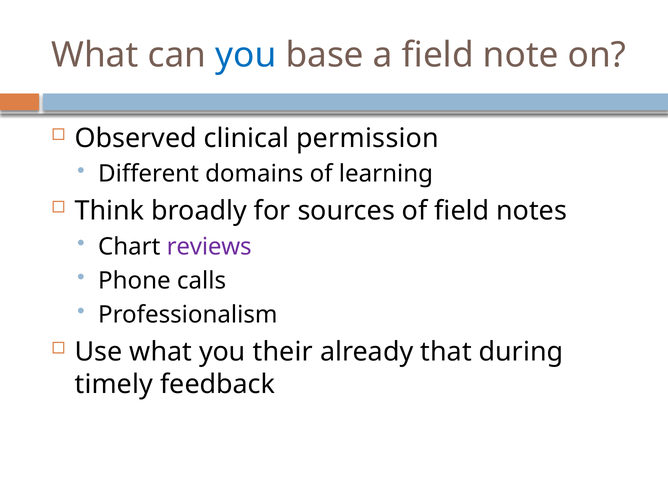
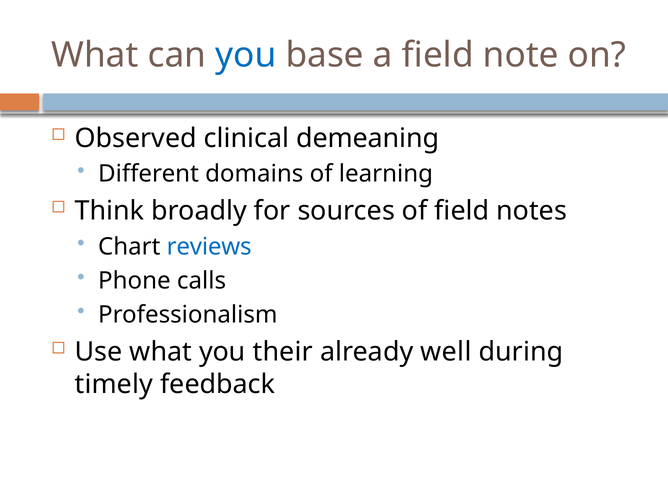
permission: permission -> demeaning
reviews colour: purple -> blue
that: that -> well
